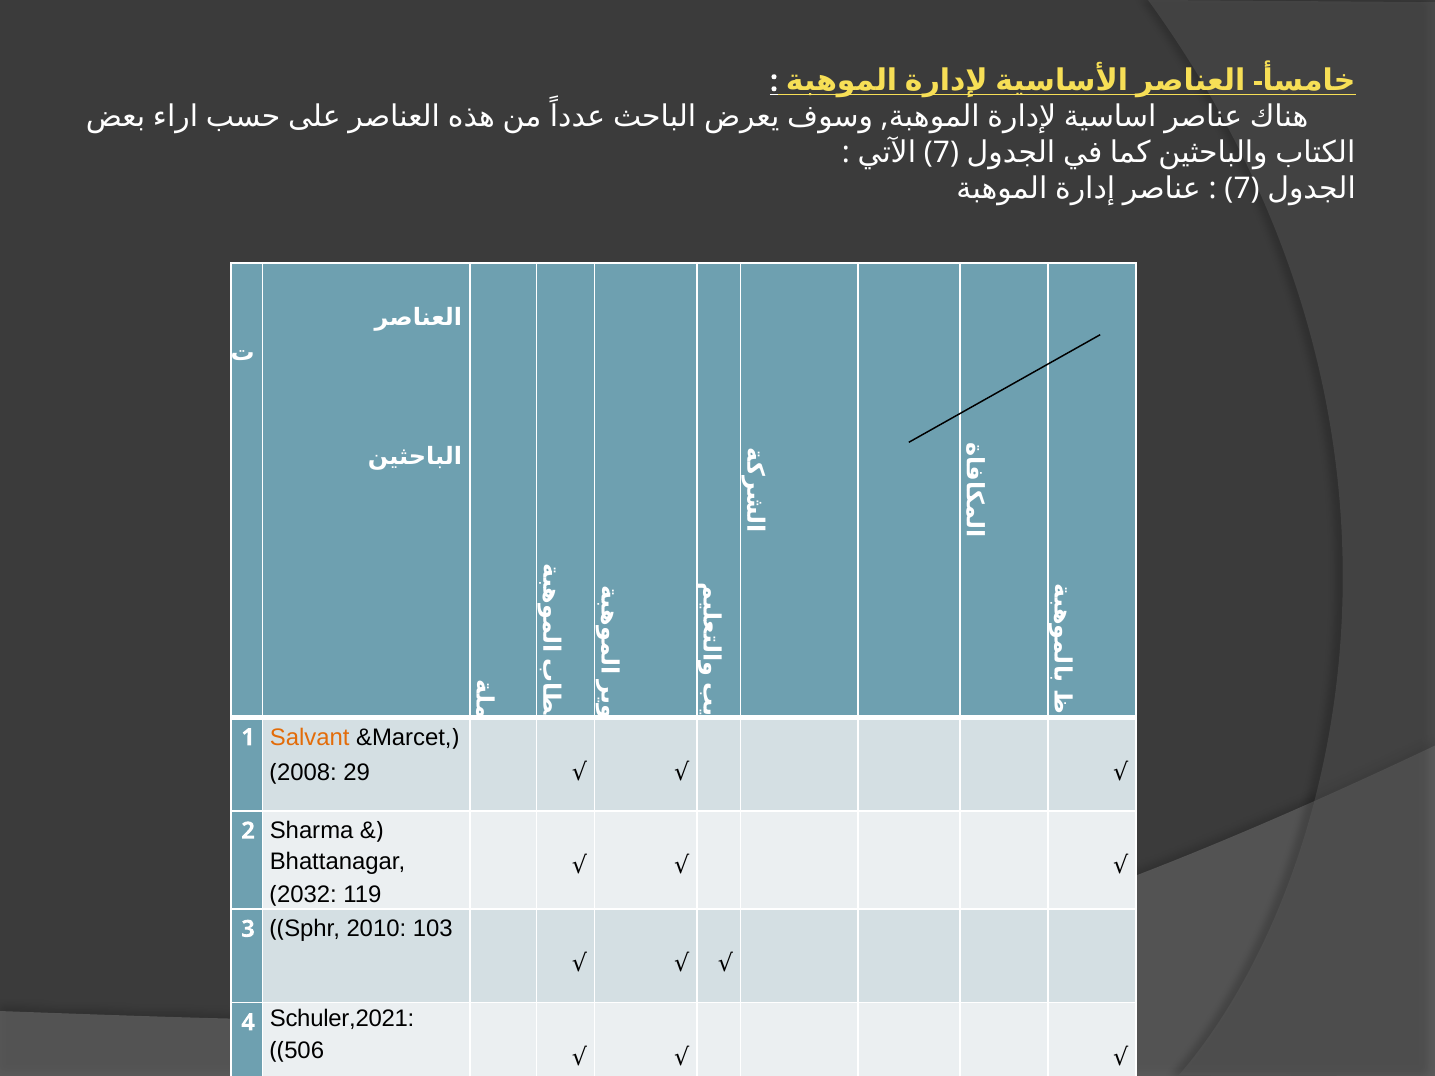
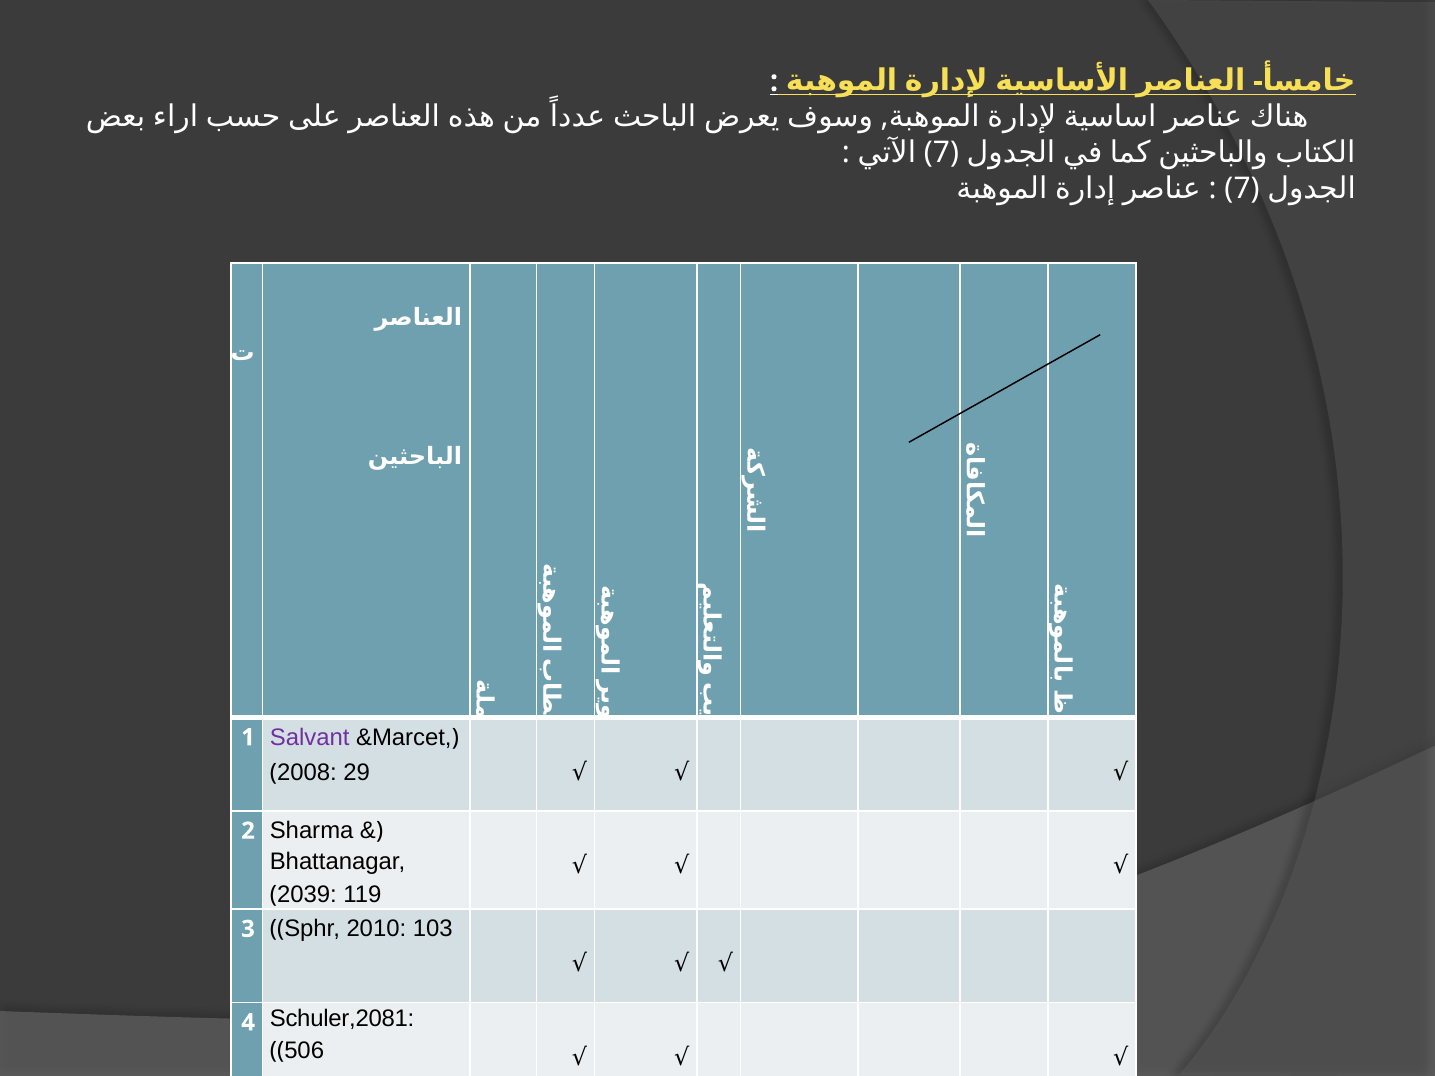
Salvant colour: orange -> purple
2032: 2032 -> 2039
Schuler,2021: Schuler,2021 -> Schuler,2081
